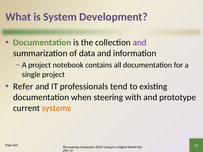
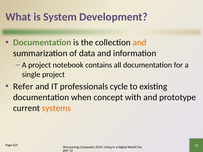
and at (140, 43) colour: purple -> orange
tend: tend -> cycle
steering: steering -> concept
